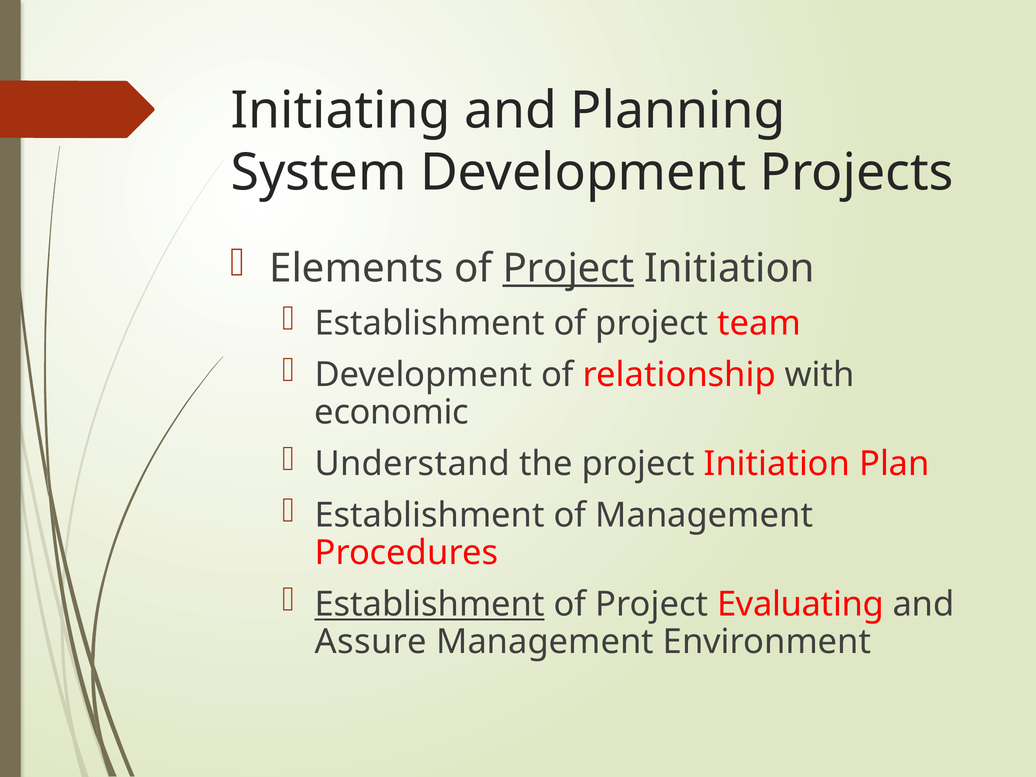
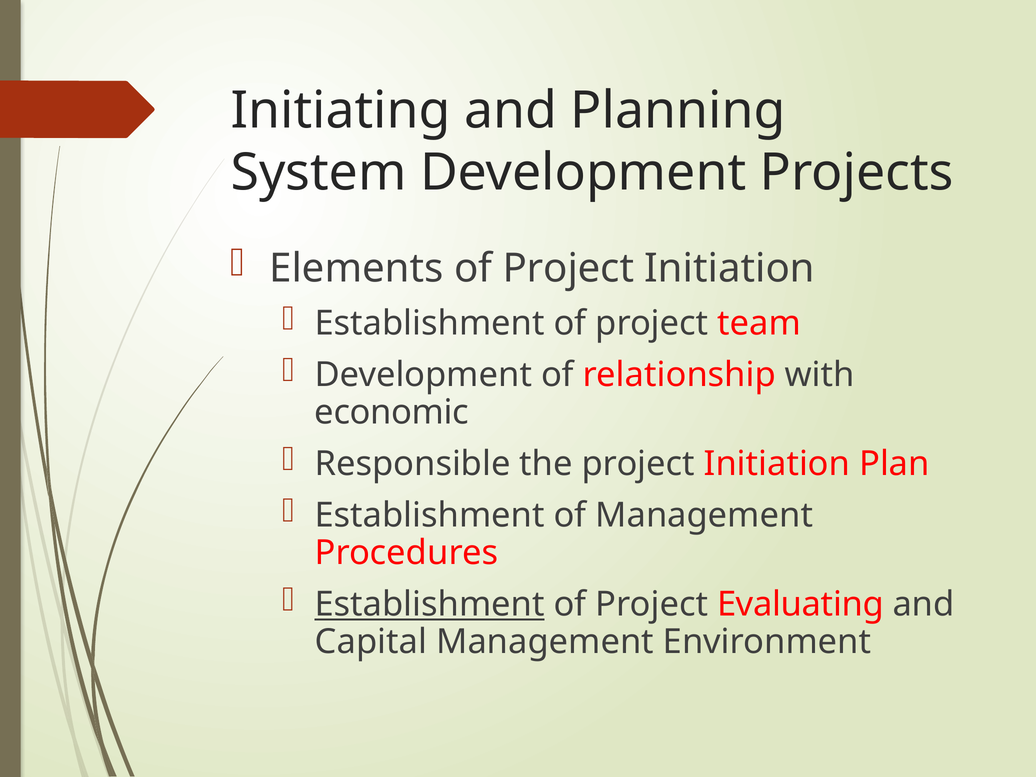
Project at (568, 268) underline: present -> none
Understand: Understand -> Responsible
Assure: Assure -> Capital
